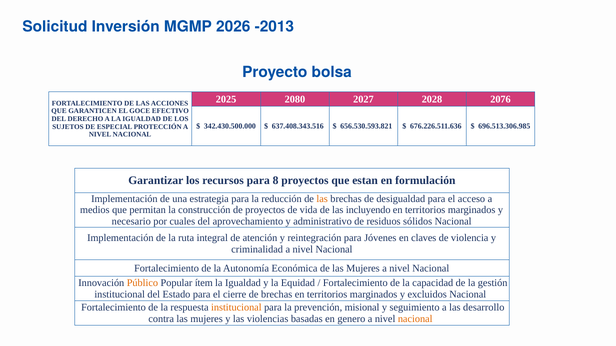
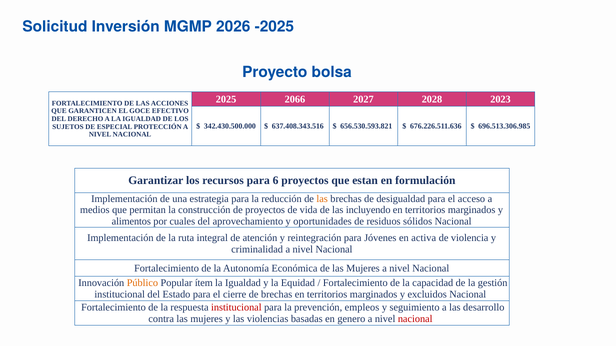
-2013: -2013 -> -2025
2080: 2080 -> 2066
2076: 2076 -> 2023
8: 8 -> 6
necesario: necesario -> alimentos
administrativo: administrativo -> oportunidades
claves: claves -> activa
institucional at (236, 308) colour: orange -> red
misional: misional -> empleos
nacional at (415, 319) colour: orange -> red
